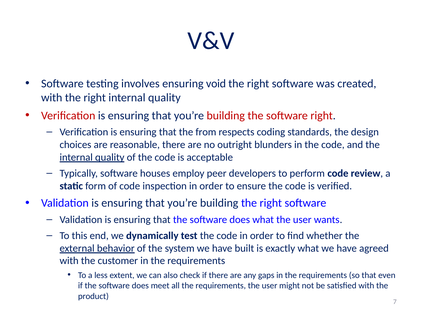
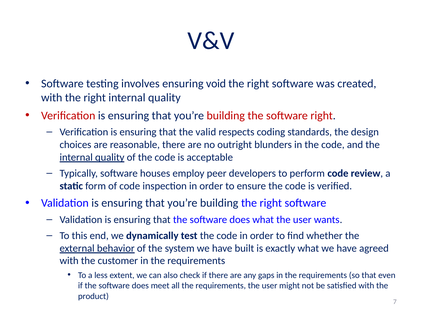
from: from -> valid
